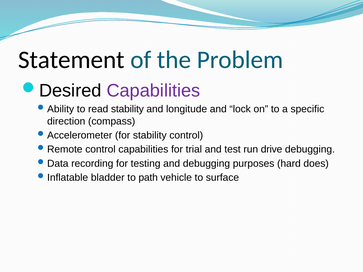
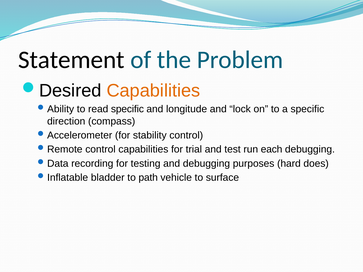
Capabilities at (153, 91) colour: purple -> orange
read stability: stability -> specific
drive: drive -> each
